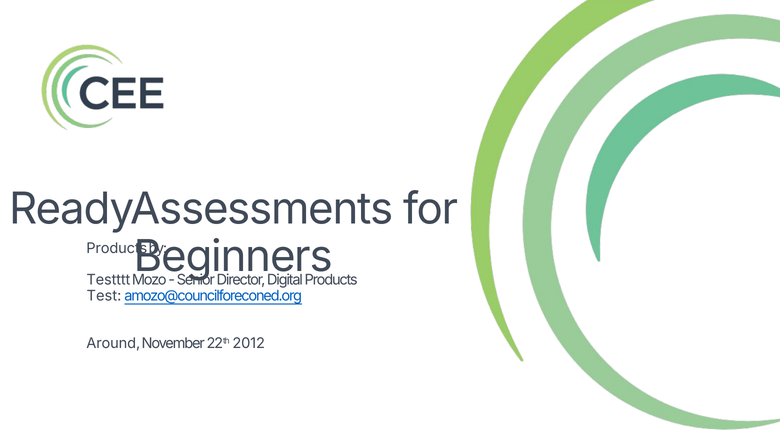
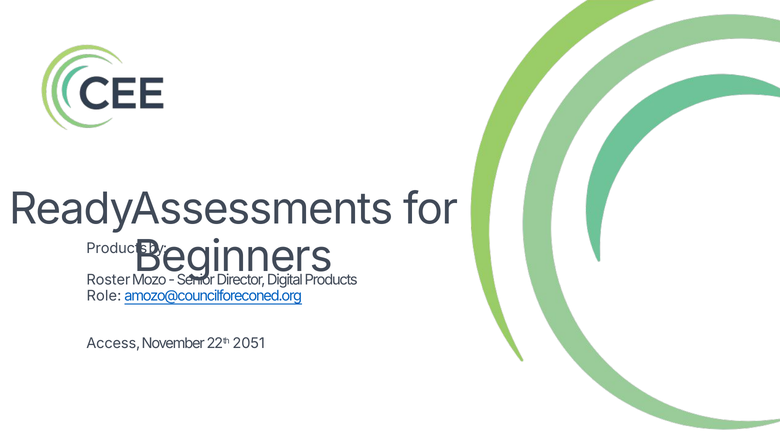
Testttt: Testttt -> Roster
Test: Test -> Role
Around: Around -> Access
2012: 2012 -> 2051
